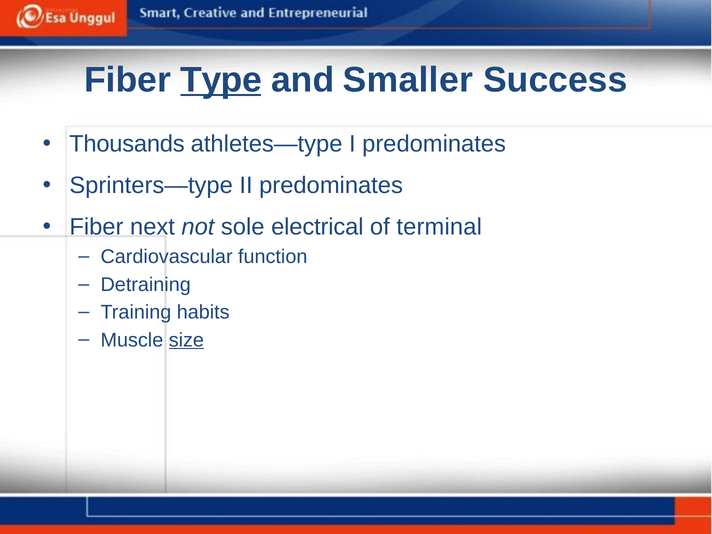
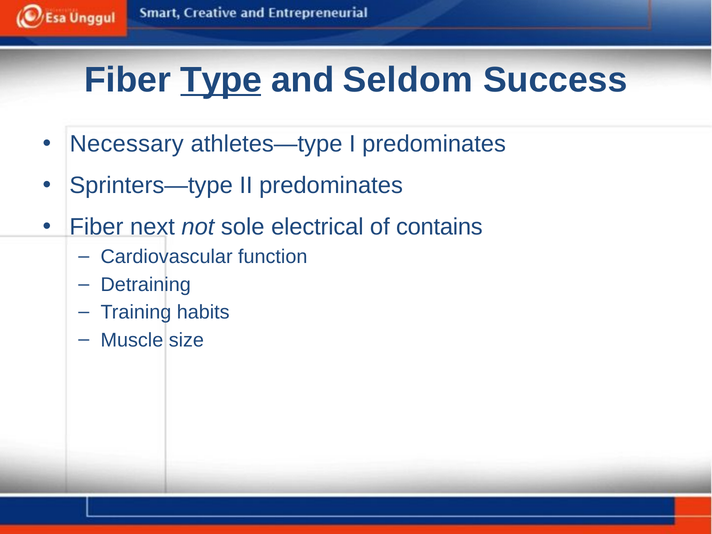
Smaller: Smaller -> Seldom
Thousands: Thousands -> Necessary
terminal: terminal -> contains
size underline: present -> none
